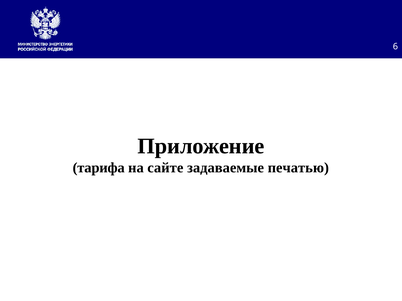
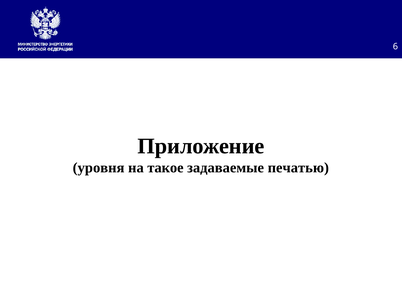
тарифа: тарифа -> уровня
сайте: сайте -> такое
